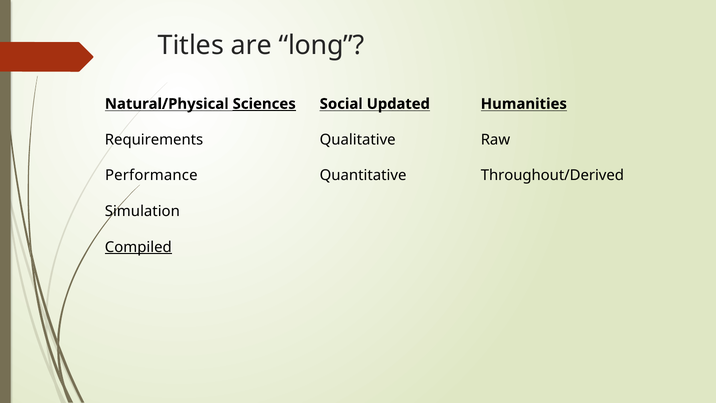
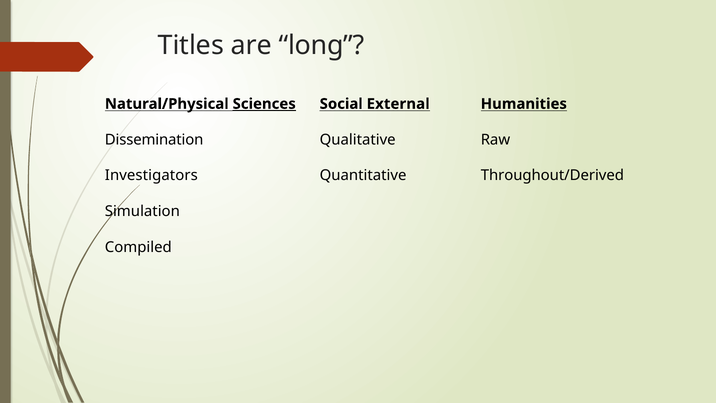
Updated: Updated -> External
Requirements: Requirements -> Dissemination
Performance: Performance -> Investigators
Compiled underline: present -> none
